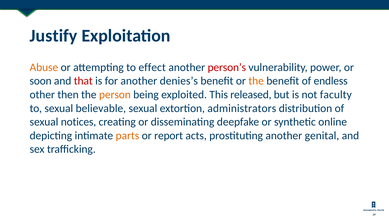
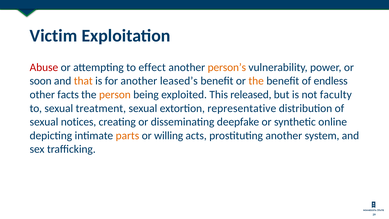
Justify: Justify -> Victim
Abuse colour: orange -> red
person’s colour: red -> orange
that colour: red -> orange
denies’s: denies’s -> leased’s
then: then -> facts
believable: believable -> treatment
administrators: administrators -> representative
report: report -> willing
genital: genital -> system
